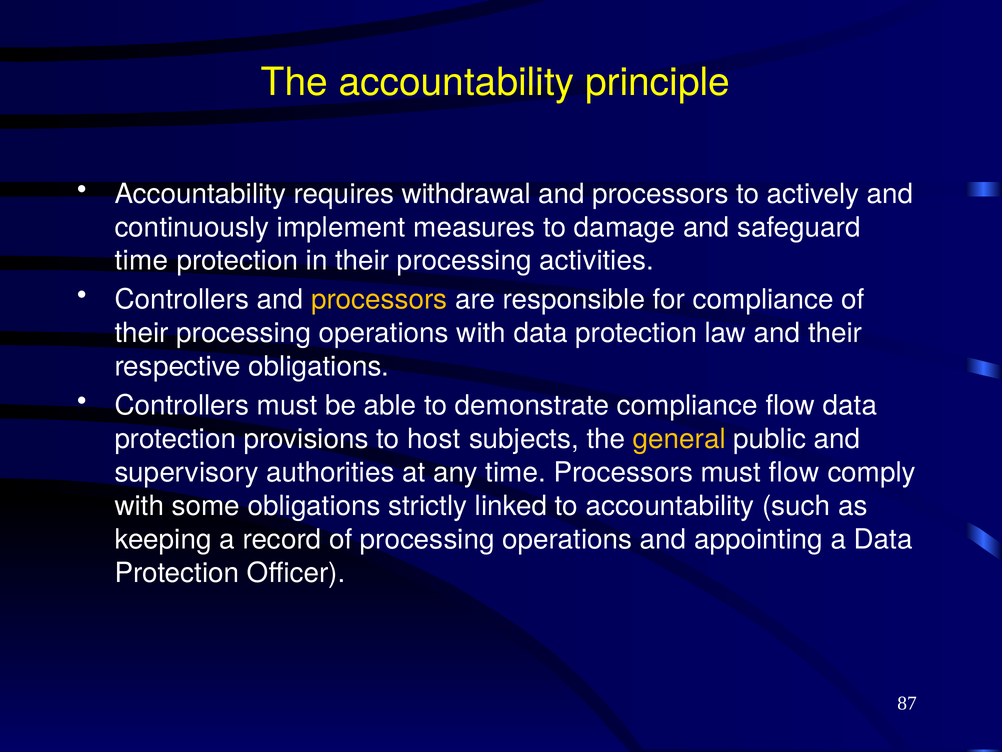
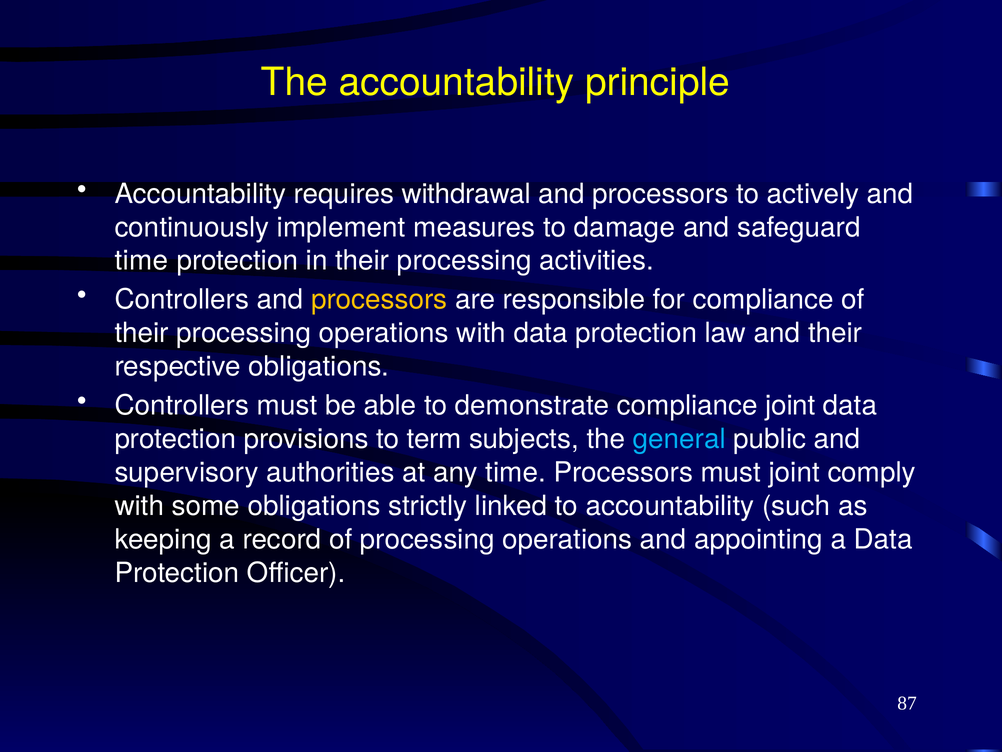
compliance flow: flow -> joint
host: host -> term
general colour: yellow -> light blue
must flow: flow -> joint
